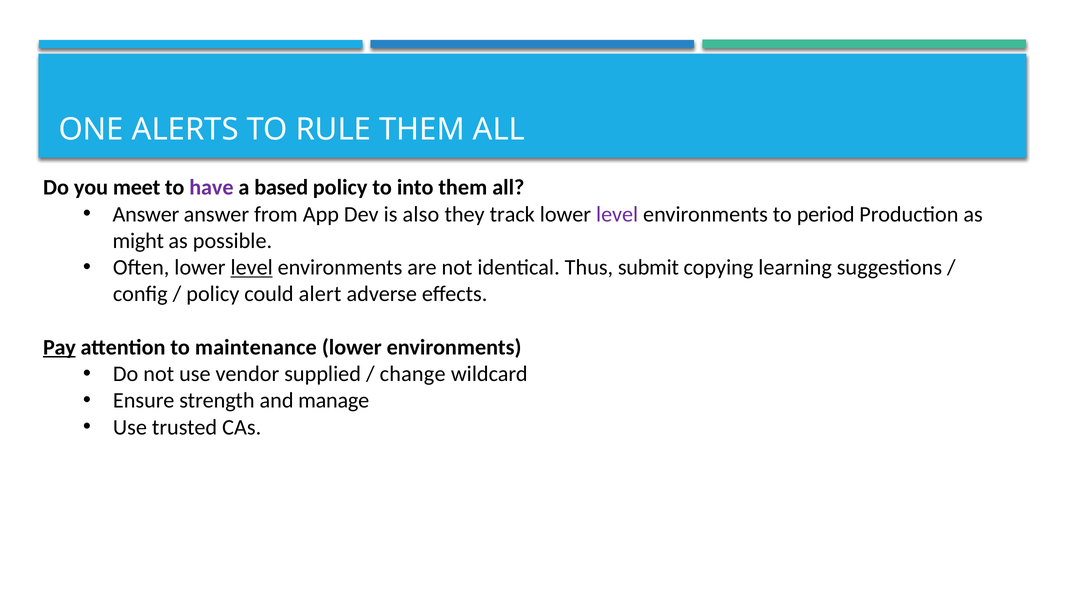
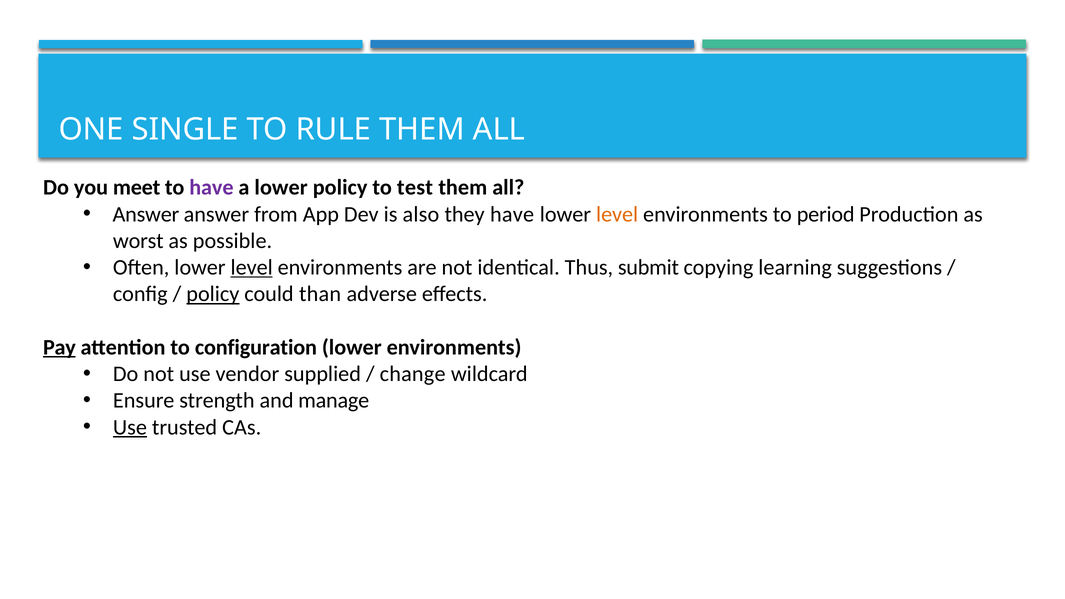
ALERTS: ALERTS -> SINGLE
a based: based -> lower
into: into -> test
they track: track -> have
level at (617, 214) colour: purple -> orange
might: might -> worst
policy at (213, 294) underline: none -> present
alert: alert -> than
maintenance: maintenance -> configuration
Use at (130, 427) underline: none -> present
